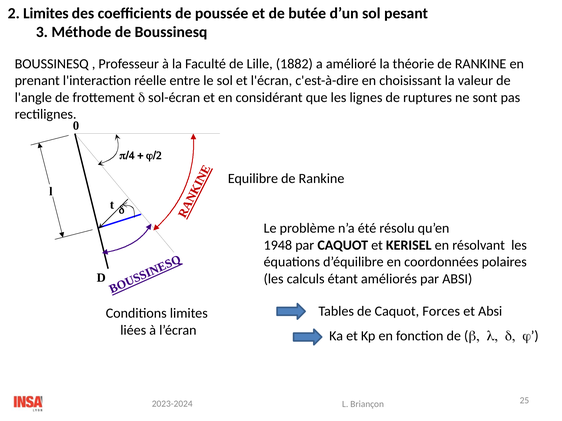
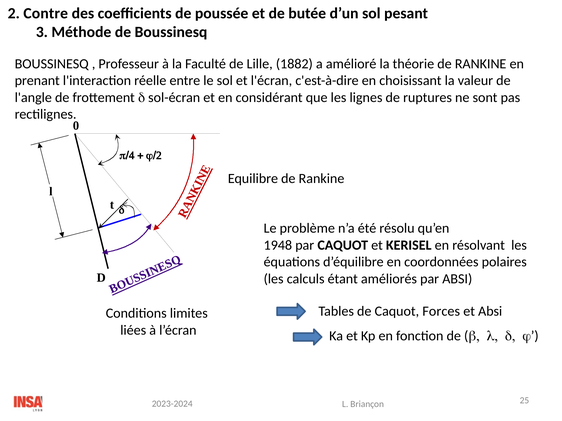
2 Limites: Limites -> Contre
